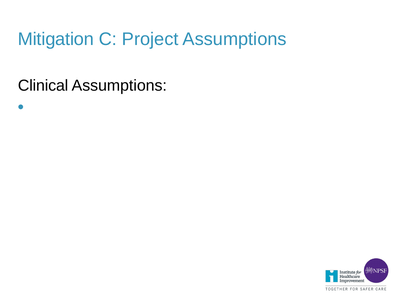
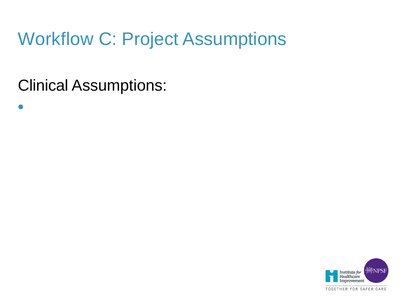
Mitigation: Mitigation -> Workflow
